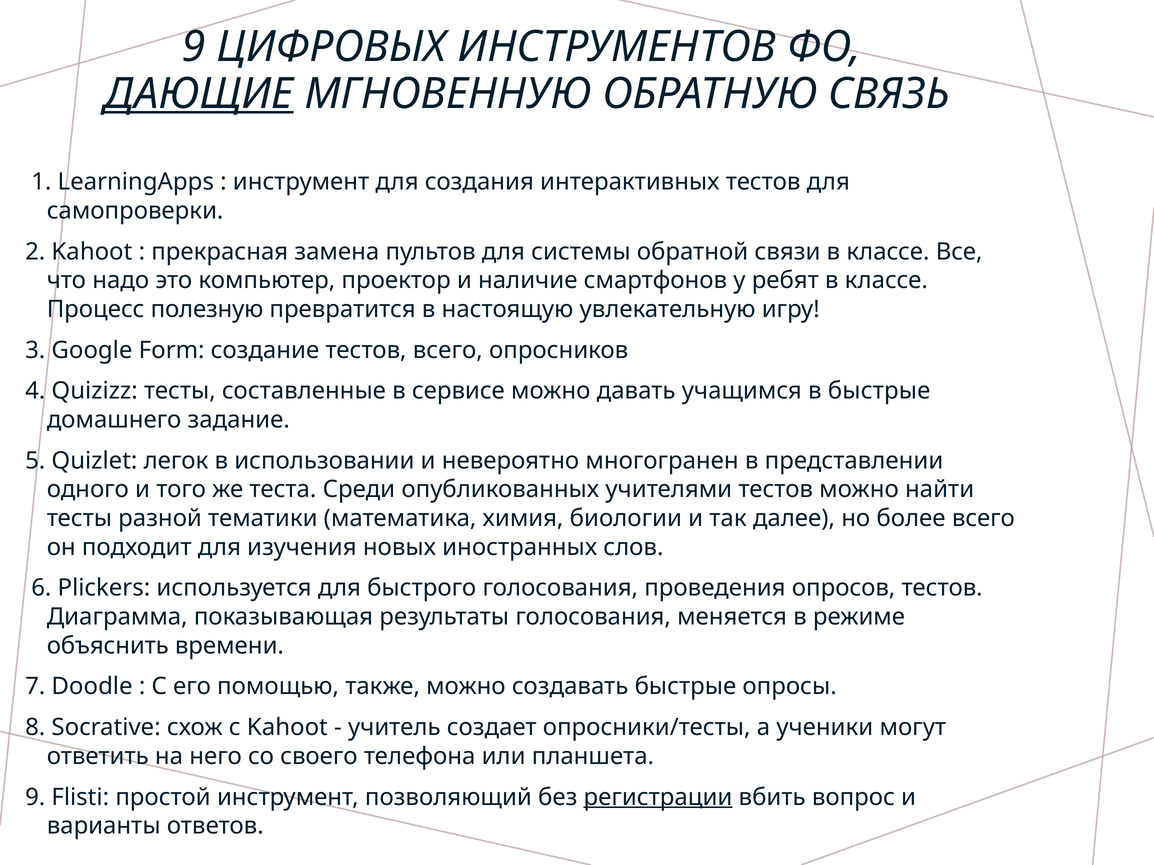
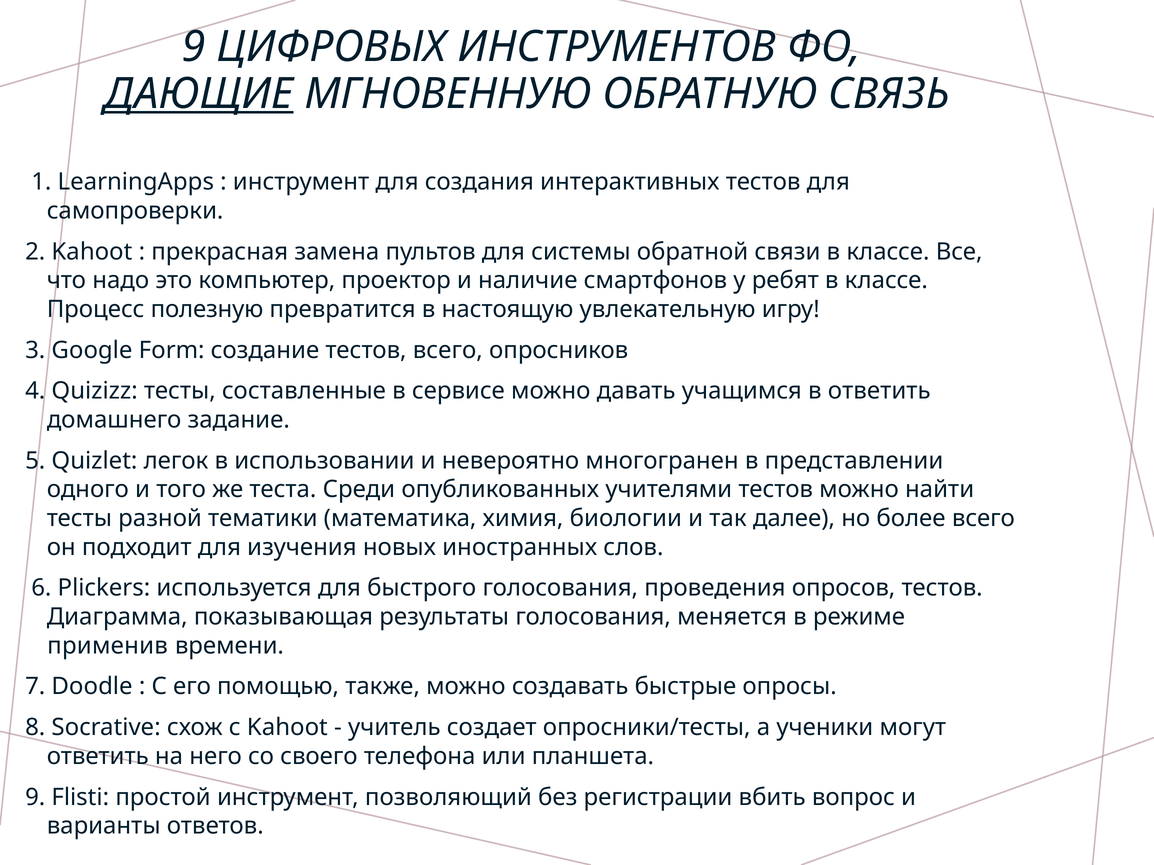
в быстрые: быстрые -> ответить
объяснить: объяснить -> применив
регистрации underline: present -> none
